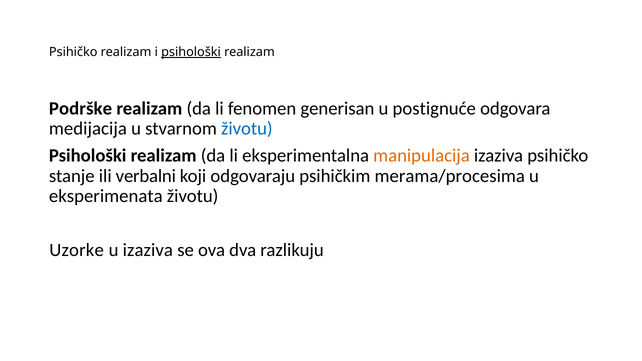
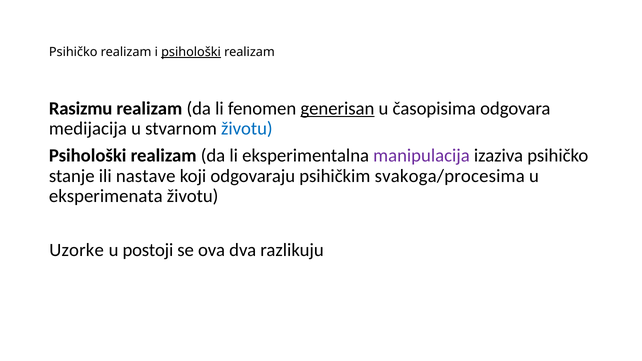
Podrške: Podrške -> Rasizmu
generisan underline: none -> present
postignuće: postignuće -> časopisima
manipulacija colour: orange -> purple
verbalni: verbalni -> nastave
merama/procesima: merama/procesima -> svakoga/procesima
u izaziva: izaziva -> postoji
